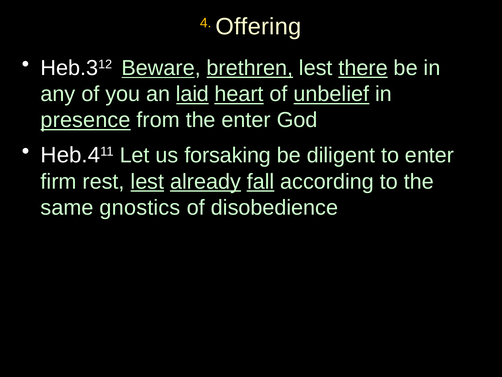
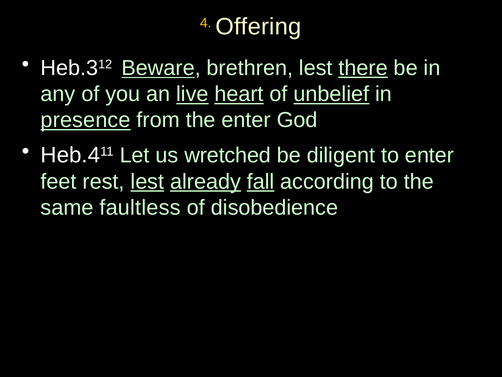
brethren underline: present -> none
laid: laid -> live
forsaking: forsaking -> wretched
firm: firm -> feet
gnostics: gnostics -> faultless
